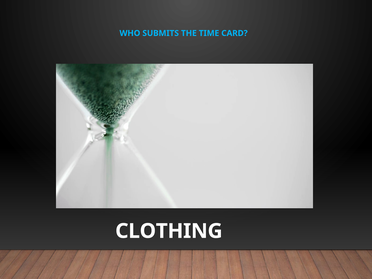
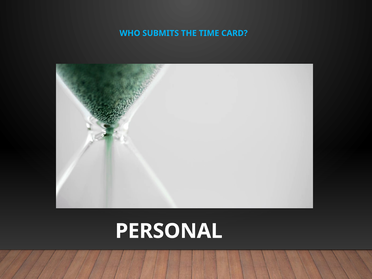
CLOTHING: CLOTHING -> PERSONAL
